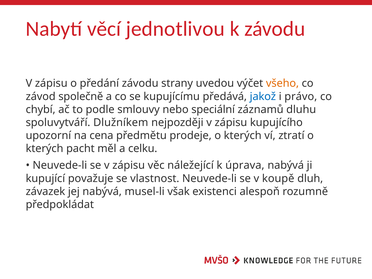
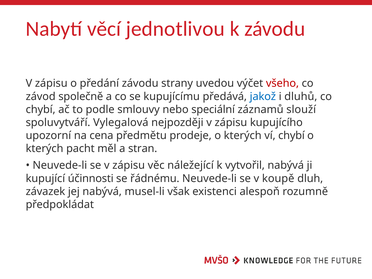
všeho colour: orange -> red
právo: právo -> dluhů
dluhu: dluhu -> slouží
Dlužníkem: Dlužníkem -> Vylegalová
ví ztratí: ztratí -> chybí
celku: celku -> stran
úprava: úprava -> vytvořil
považuje: považuje -> účinnosti
vlastnost: vlastnost -> řádnému
